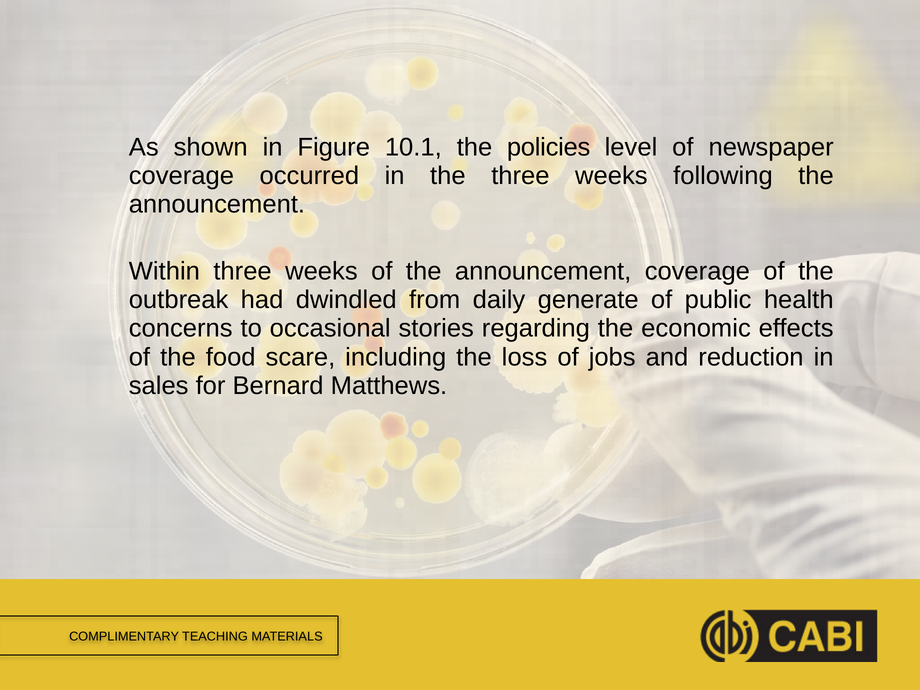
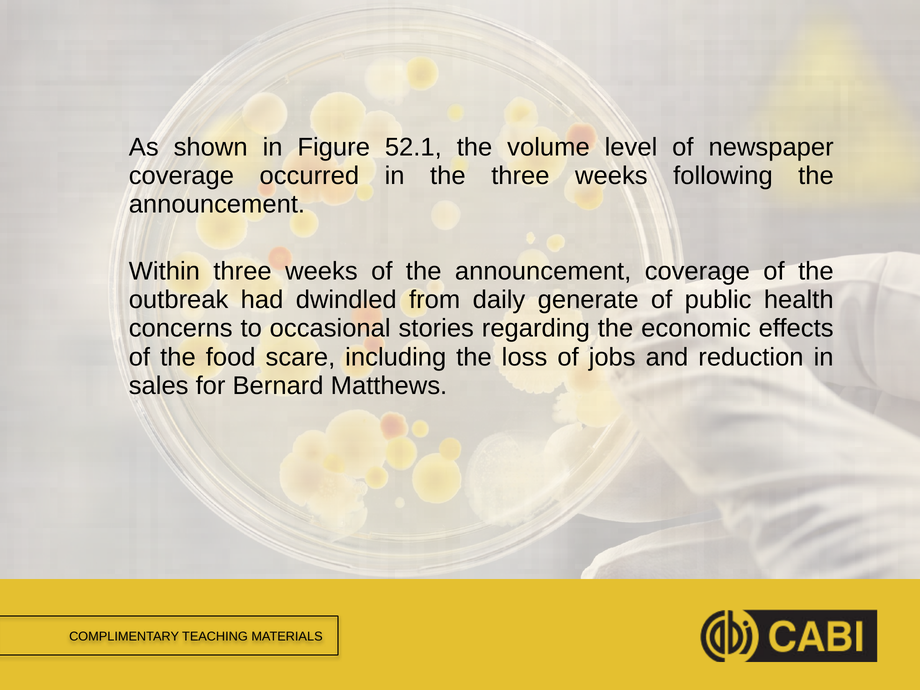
10.1: 10.1 -> 52.1
policies: policies -> volume
